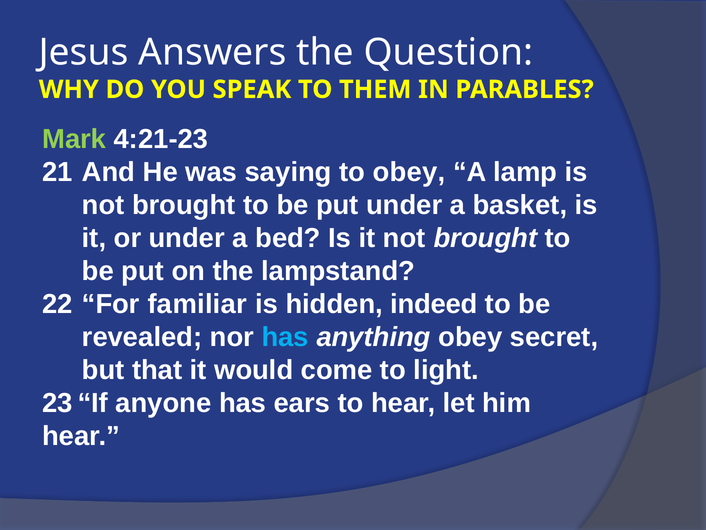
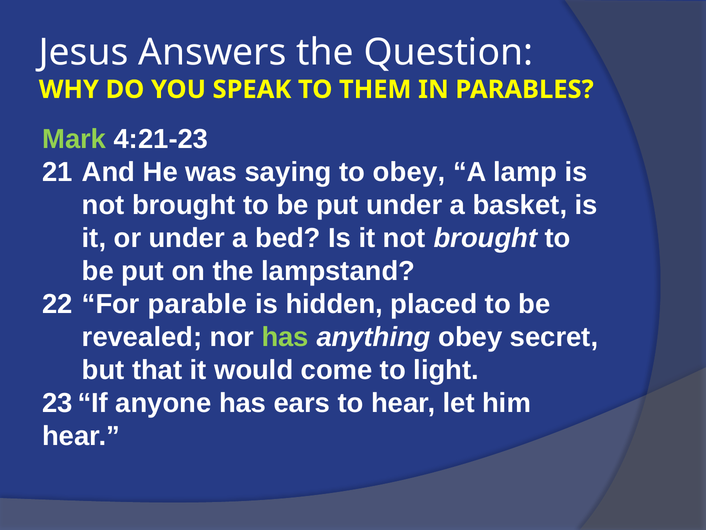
familiar: familiar -> parable
indeed: indeed -> placed
has at (285, 337) colour: light blue -> light green
